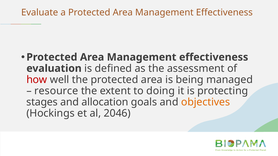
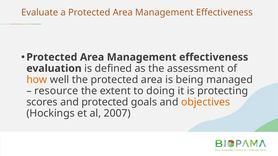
how colour: red -> orange
stages: stages -> scores
and allocation: allocation -> protected
2046: 2046 -> 2007
